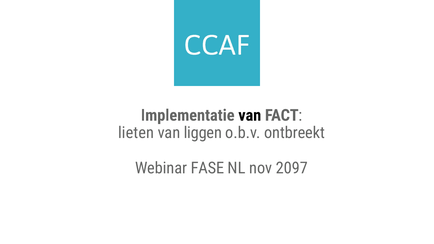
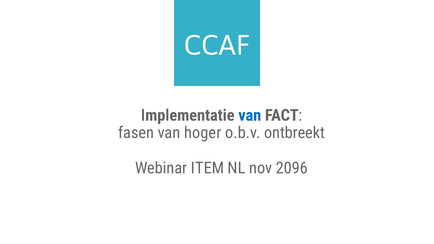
van at (250, 115) colour: black -> blue
lieten: lieten -> fasen
liggen: liggen -> hoger
FASE: FASE -> ITEM
2097: 2097 -> 2096
